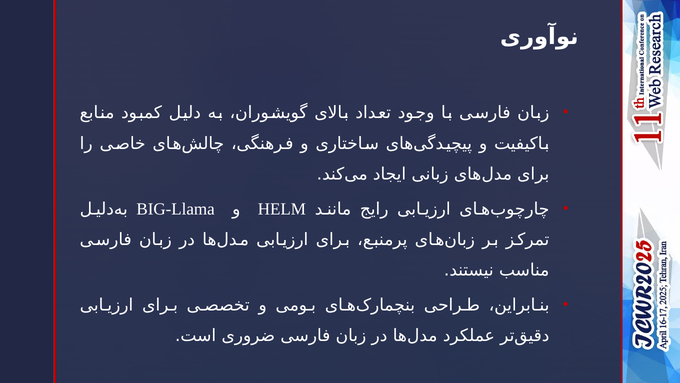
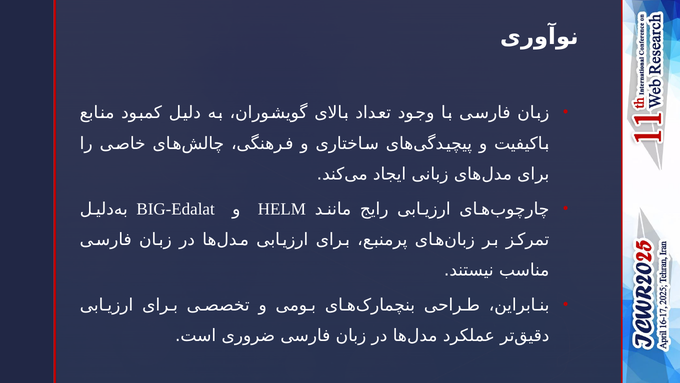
BIG-Llama: BIG-Llama -> BIG-Edalat
